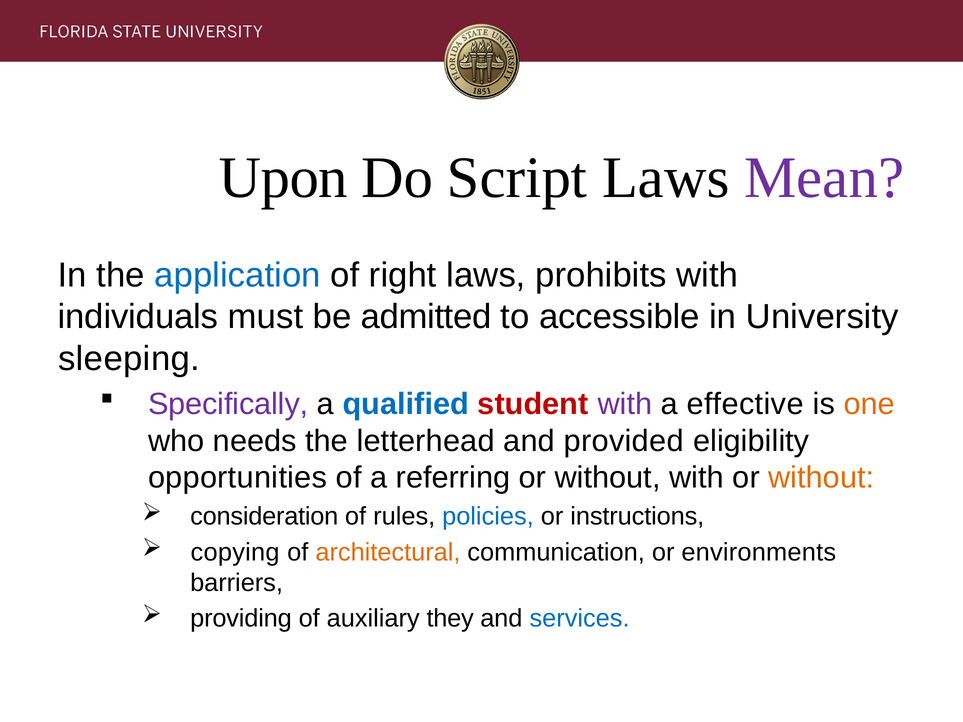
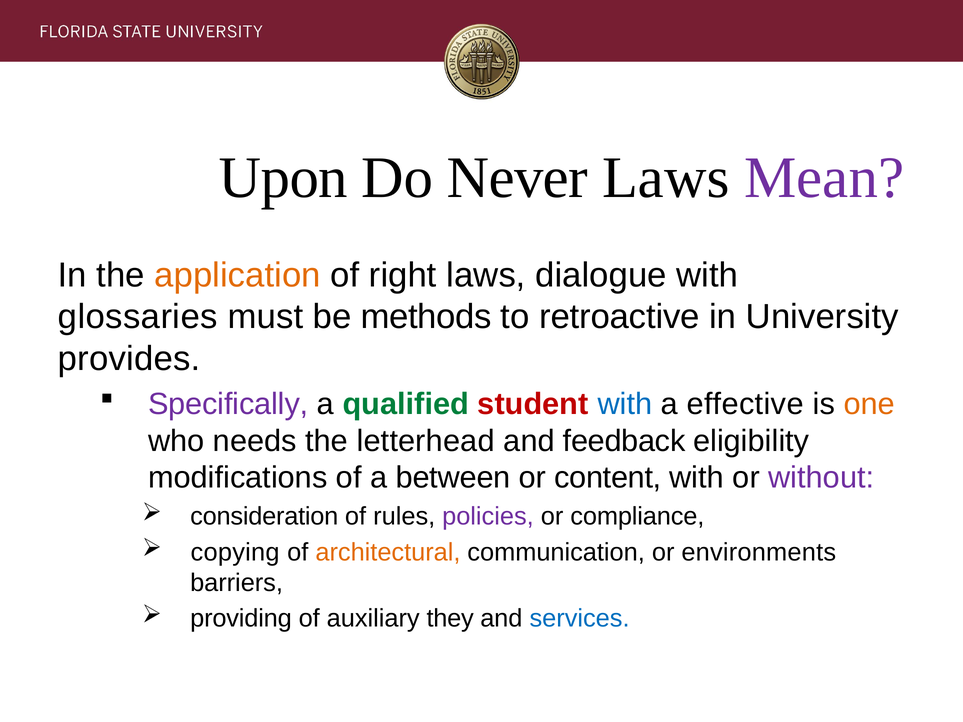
Script: Script -> Never
application colour: blue -> orange
prohibits: prohibits -> dialogue
individuals: individuals -> glossaries
admitted: admitted -> methods
accessible: accessible -> retroactive
sleeping: sleeping -> provides
qualified colour: blue -> green
with at (625, 404) colour: purple -> blue
provided: provided -> feedback
opportunities: opportunities -> modifications
referring: referring -> between
without at (608, 478): without -> content
without at (821, 478) colour: orange -> purple
policies colour: blue -> purple
instructions: instructions -> compliance
